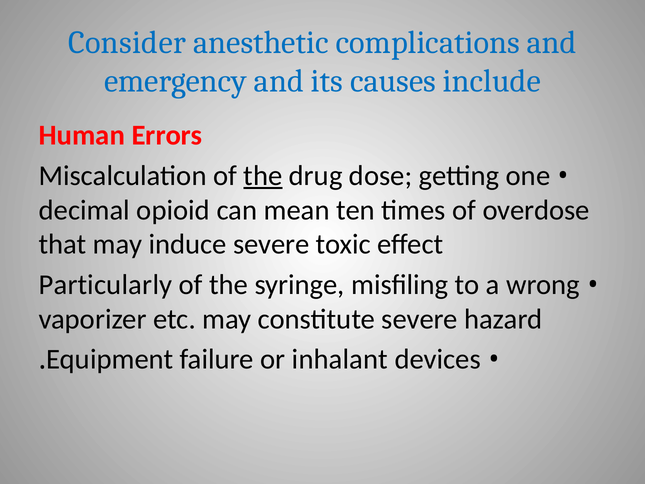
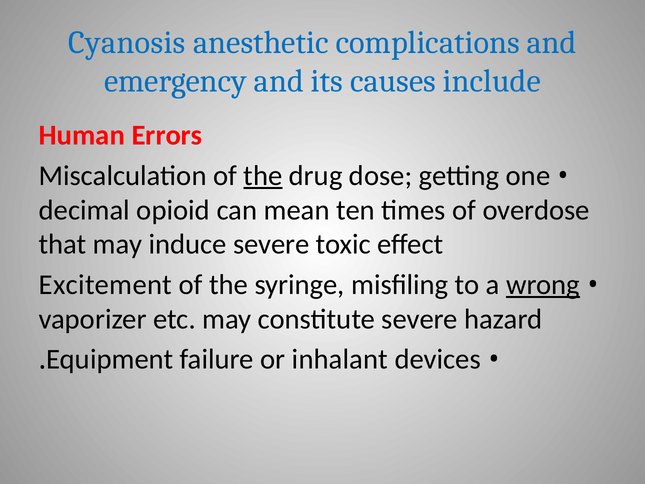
Consider: Consider -> Cyanosis
Particularly: Particularly -> Excitement
wrong underline: none -> present
